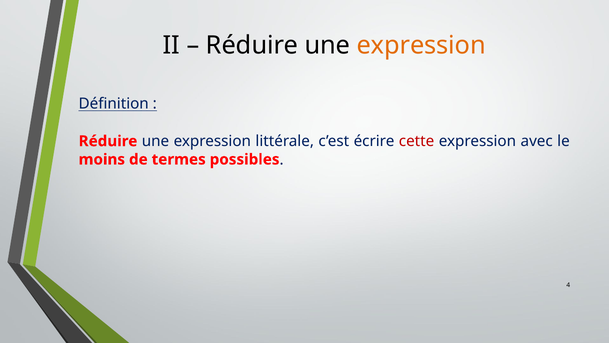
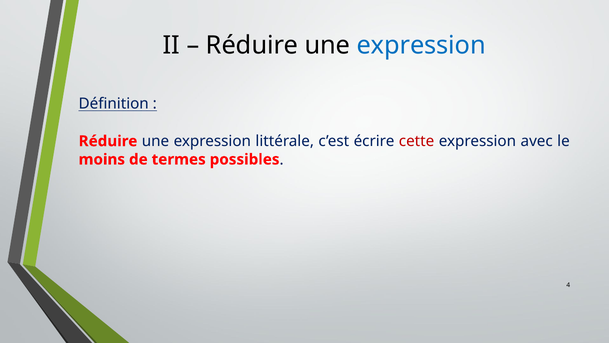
expression at (421, 45) colour: orange -> blue
